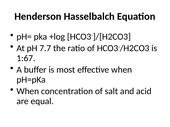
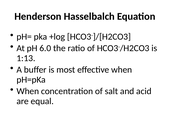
7.7: 7.7 -> 6.0
1:67: 1:67 -> 1:13
